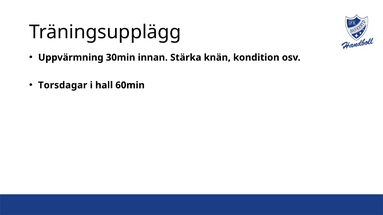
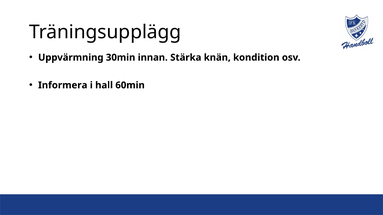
Torsdagar: Torsdagar -> Informera
